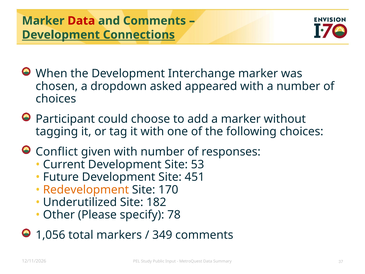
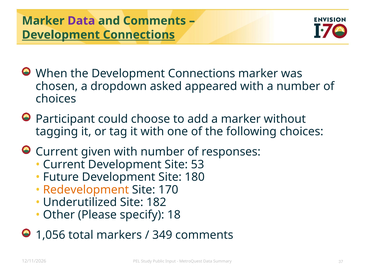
Data at (81, 21) colour: red -> purple
the Development Interchange: Interchange -> Connections
Conflict at (57, 152): Conflict -> Current
451: 451 -> 180
78: 78 -> 18
